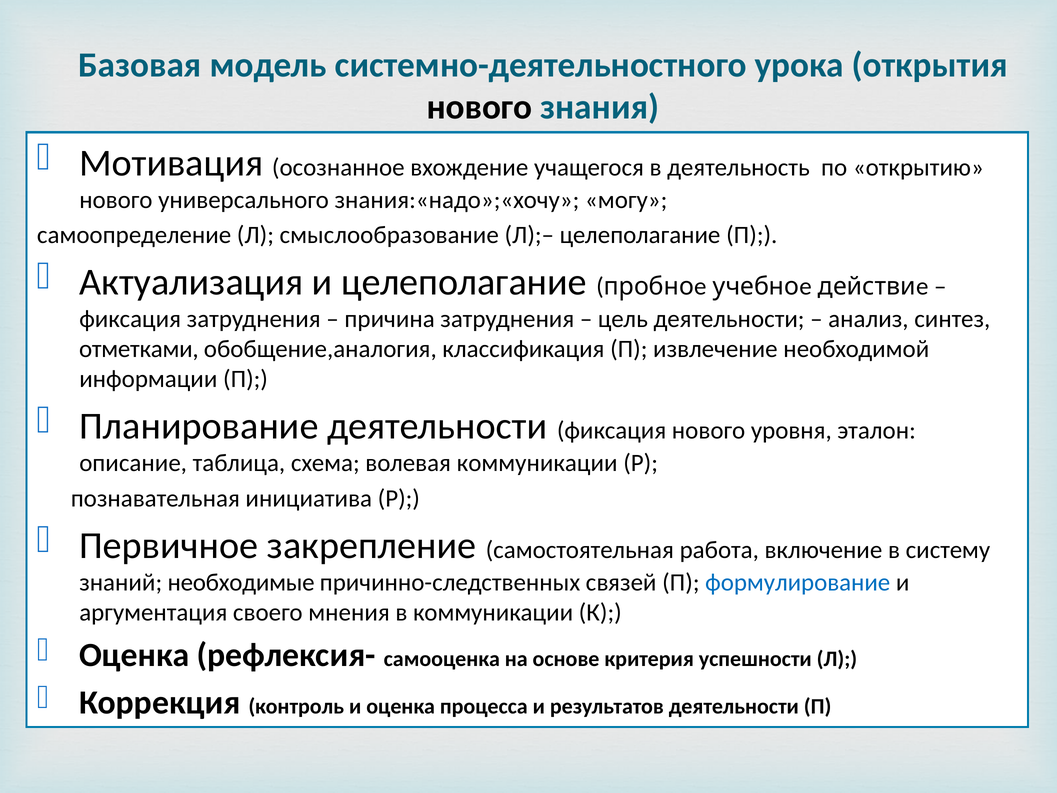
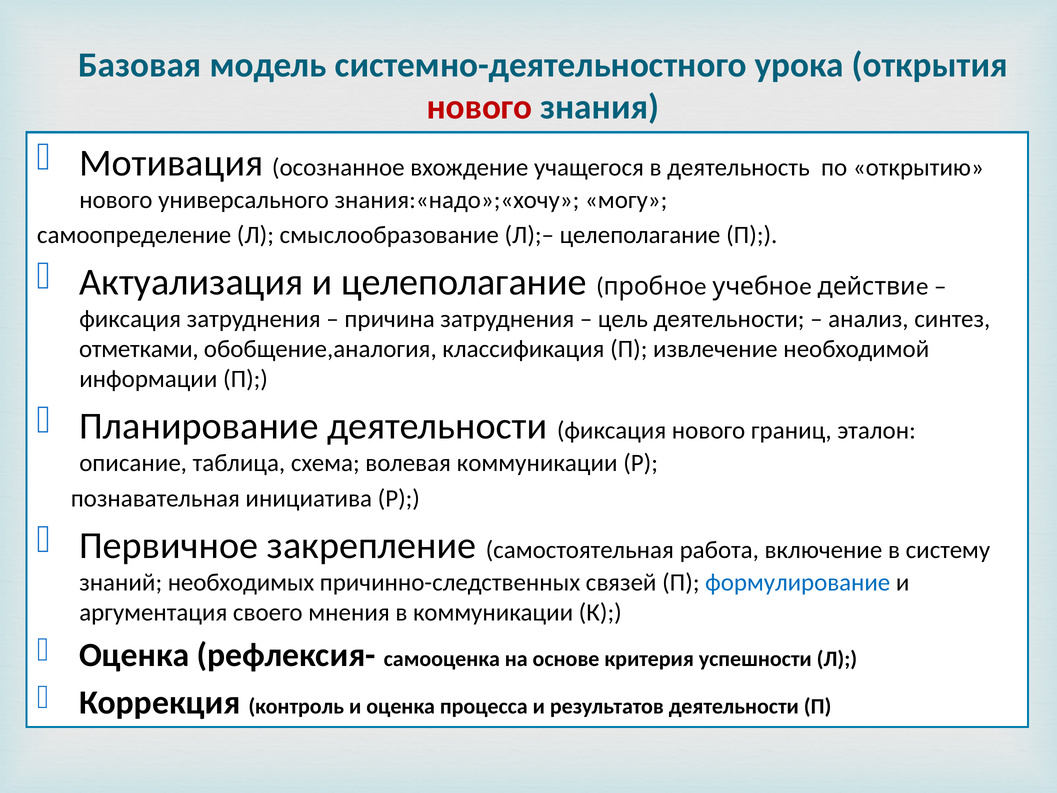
нового at (480, 107) colour: black -> red
уровня: уровня -> границ
необходимые: необходимые -> необходимых
